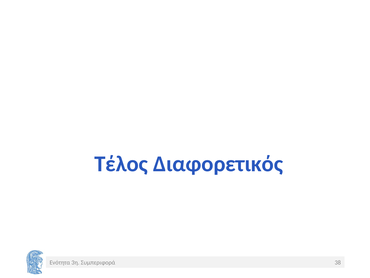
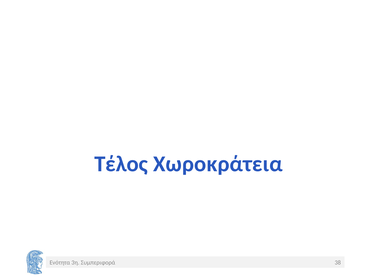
Διαφορετικός: Διαφορετικός -> Χωροκράτεια
